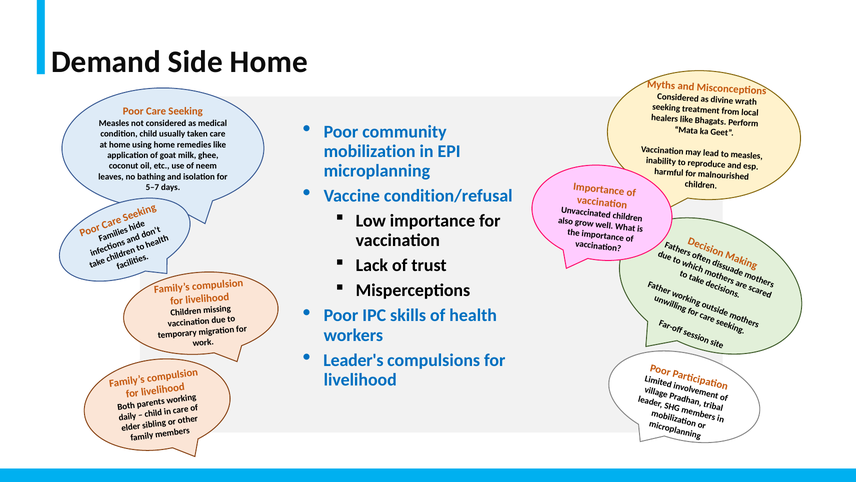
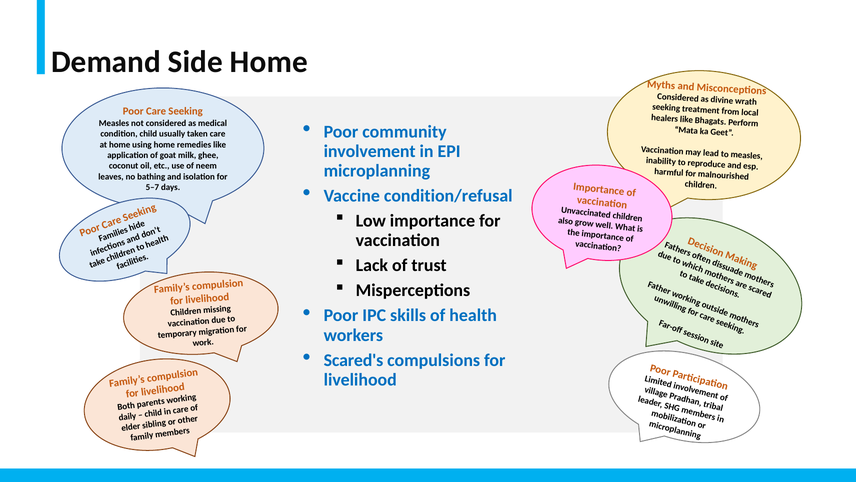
mobilization at (370, 151): mobilization -> involvement
Leader's: Leader's -> Scared's
